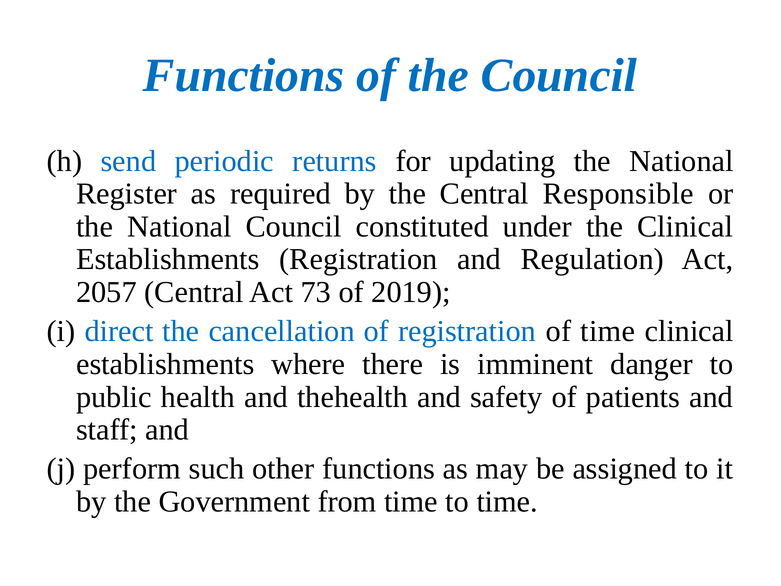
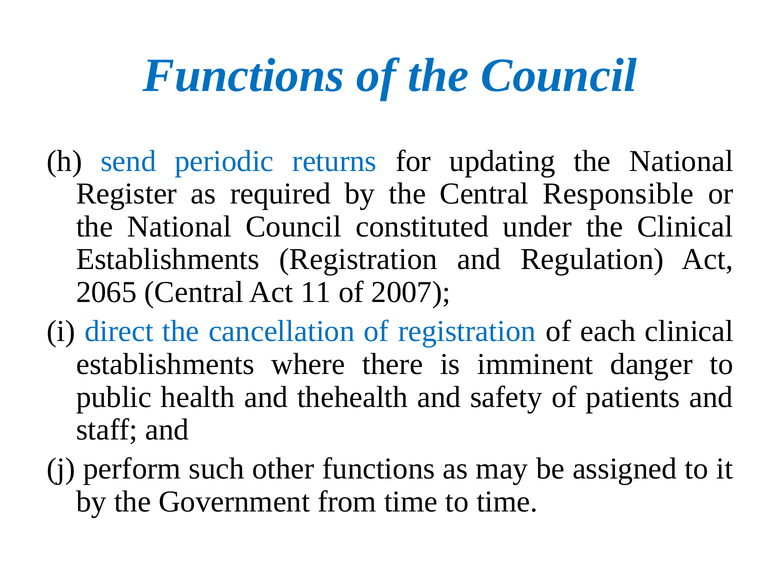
2057: 2057 -> 2065
73: 73 -> 11
2019: 2019 -> 2007
of time: time -> each
